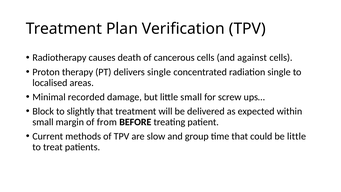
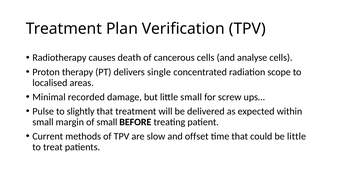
against: against -> analyse
radiation single: single -> scope
Block: Block -> Pulse
of from: from -> small
group: group -> offset
